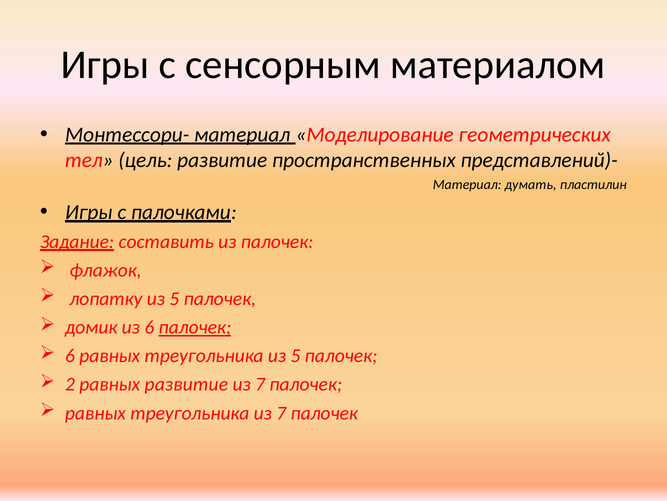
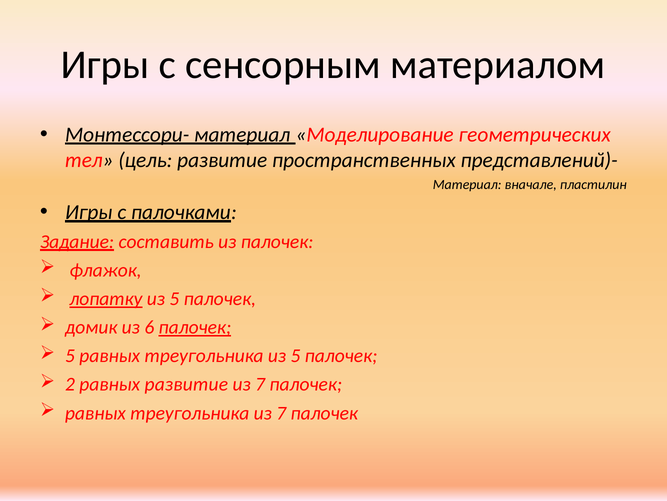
думать: думать -> вначале
лопатку underline: none -> present
6 at (70, 355): 6 -> 5
